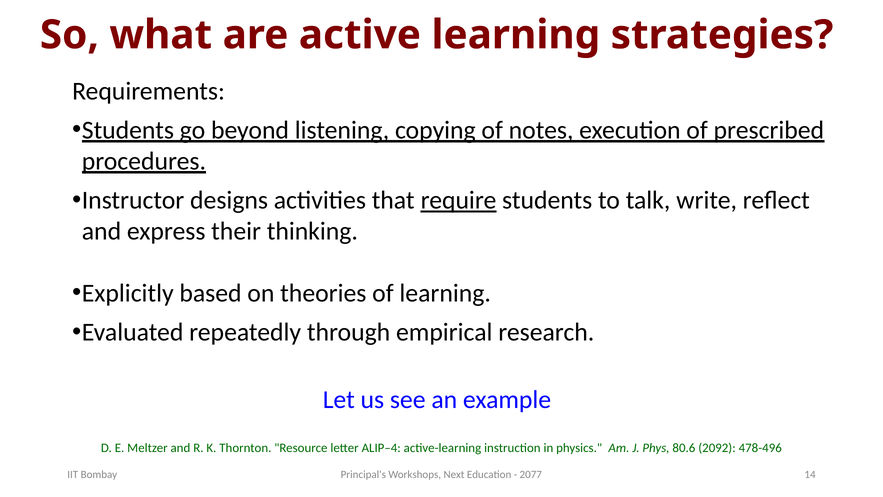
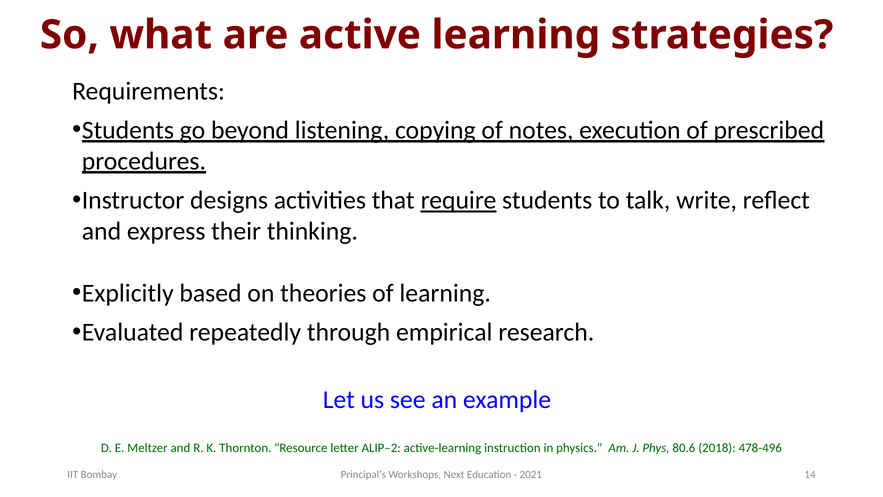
ALIP–4: ALIP–4 -> ALIP–2
2092: 2092 -> 2018
2077: 2077 -> 2021
